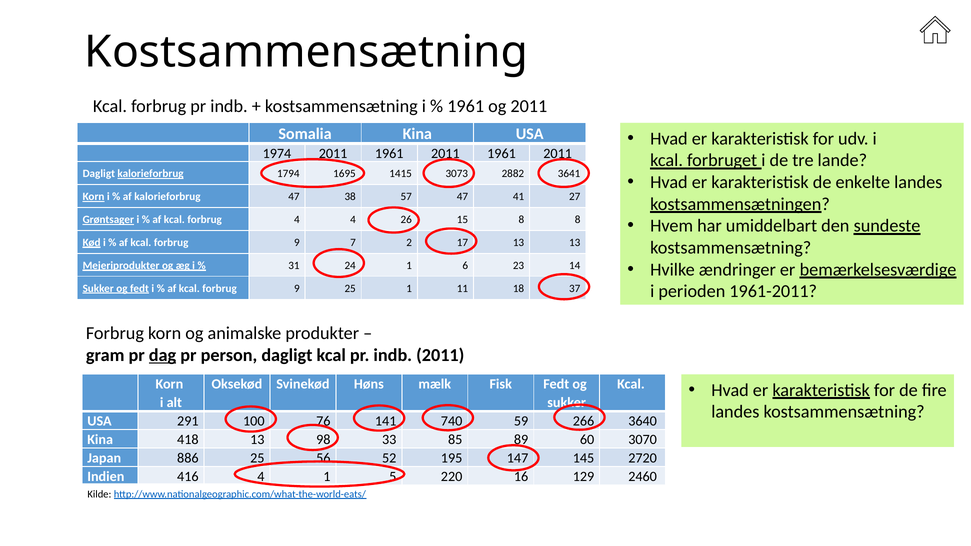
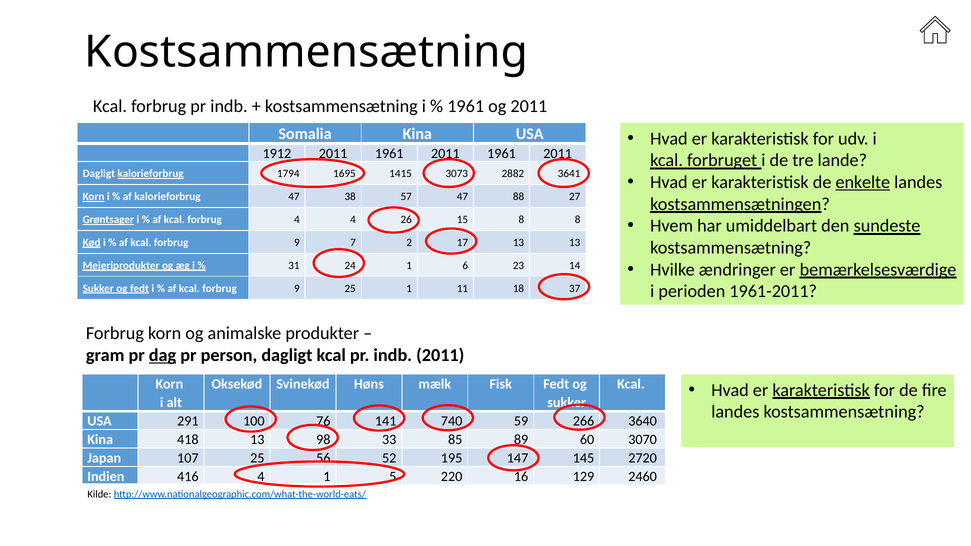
1974: 1974 -> 1912
enkelte underline: none -> present
41: 41 -> 88
886: 886 -> 107
